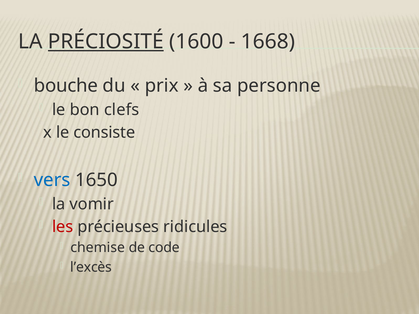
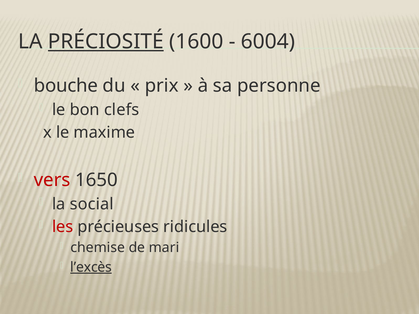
1668: 1668 -> 6004
consiste: consiste -> maxime
vers colour: blue -> red
vomir: vomir -> social
code: code -> mari
l’excès underline: none -> present
